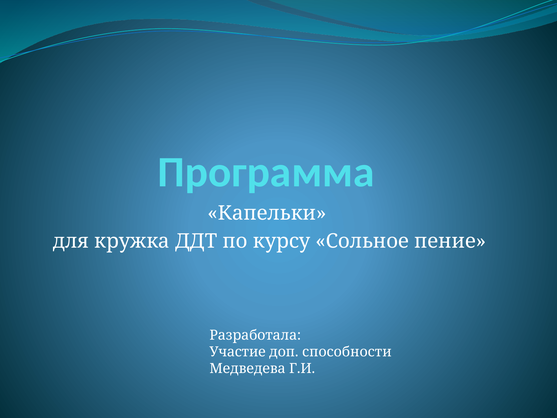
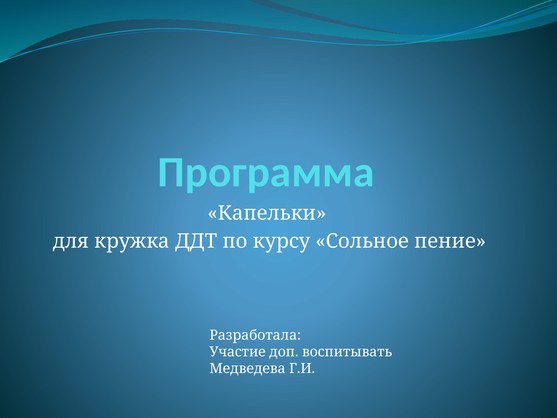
способности: способности -> воспитывать
